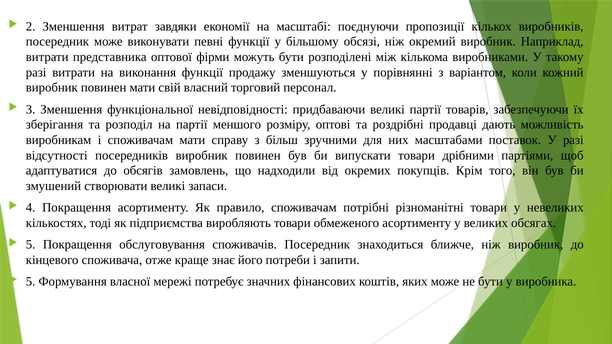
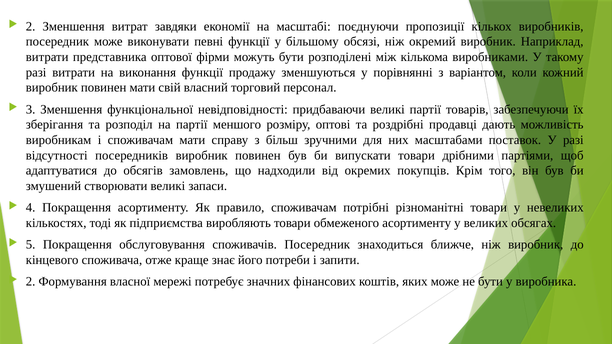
5 at (31, 282): 5 -> 2
